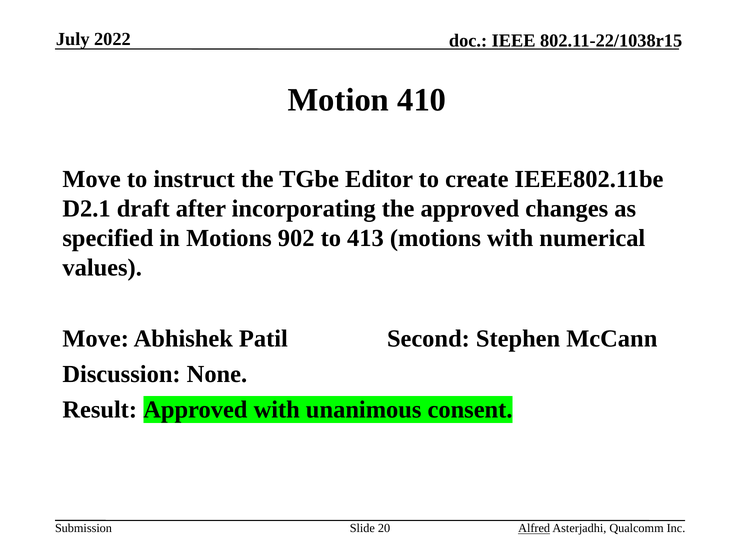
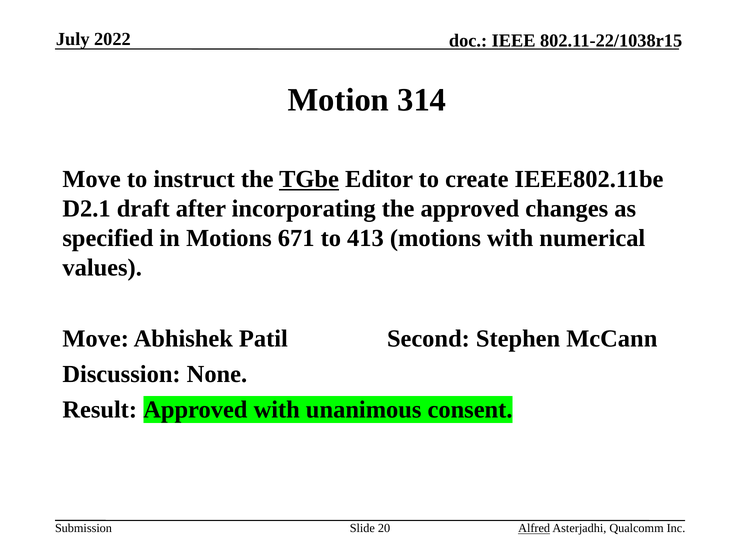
410: 410 -> 314
TGbe underline: none -> present
902: 902 -> 671
